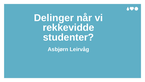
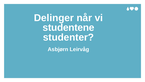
rekkevidde: rekkevidde -> studentene
